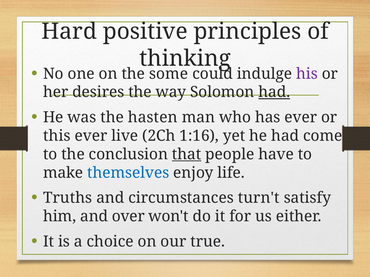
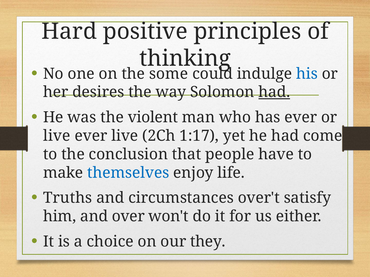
his colour: purple -> blue
hasten: hasten -> violent
this at (57, 136): this -> live
1:16: 1:16 -> 1:17
that underline: present -> none
turn't: turn't -> over't
true: true -> they
